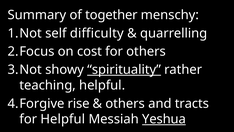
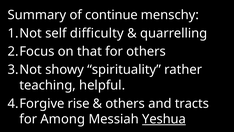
together: together -> continue
cost: cost -> that
spirituality underline: present -> none
for Helpful: Helpful -> Among
